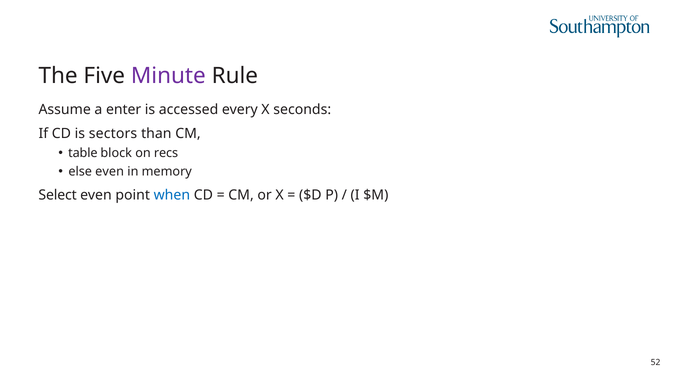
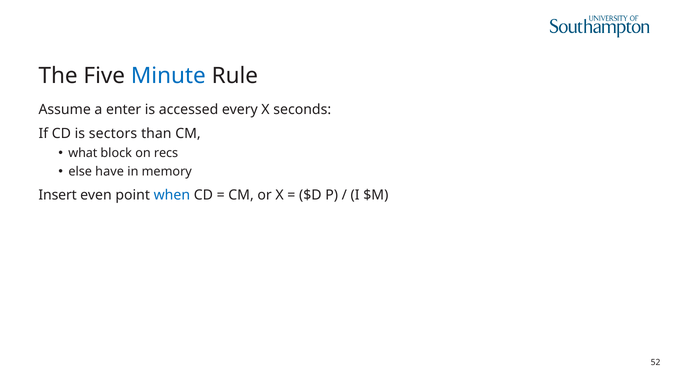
Minute colour: purple -> blue
table: table -> what
else even: even -> have
Select: Select -> Insert
